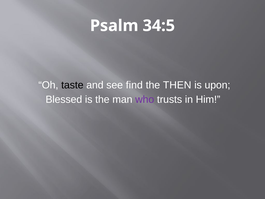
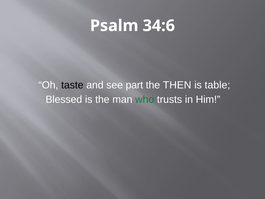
34:5: 34:5 -> 34:6
find: find -> part
upon: upon -> table
who colour: purple -> green
